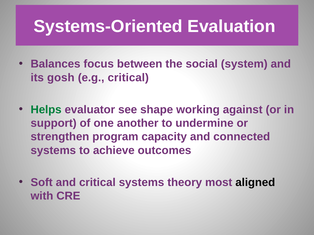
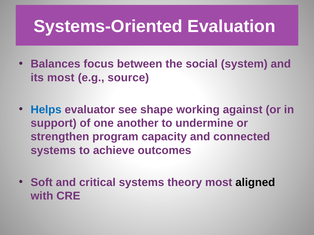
its gosh: gosh -> most
e.g critical: critical -> source
Helps colour: green -> blue
